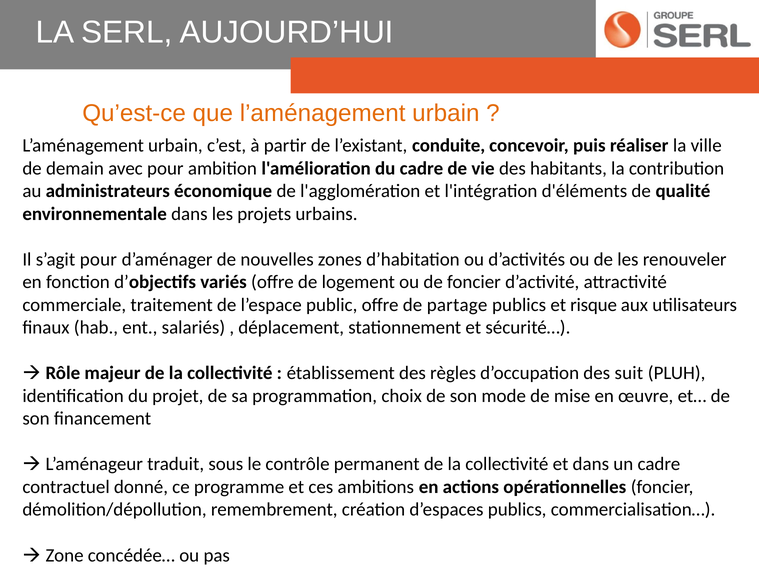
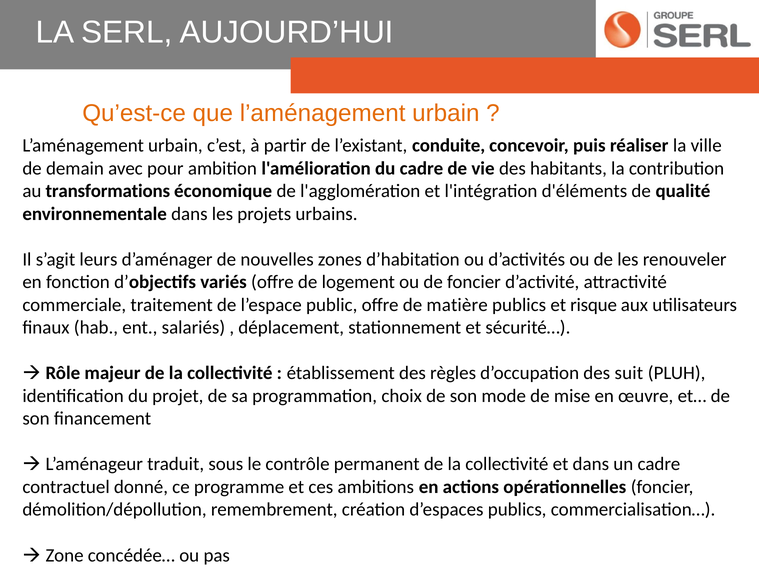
administrateurs: administrateurs -> transformations
s’agit pour: pour -> leurs
partage: partage -> matière
